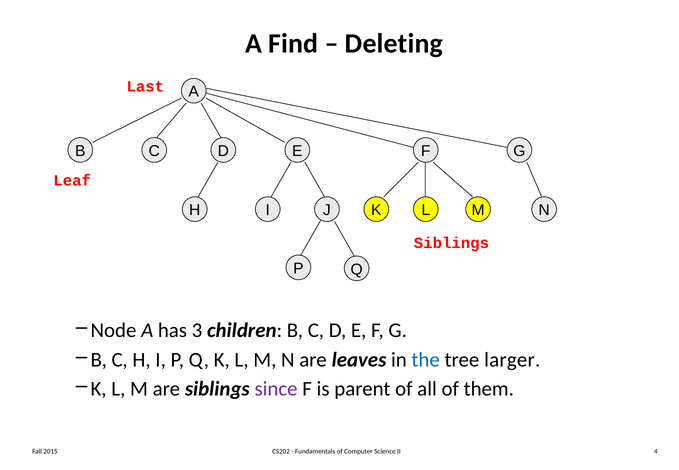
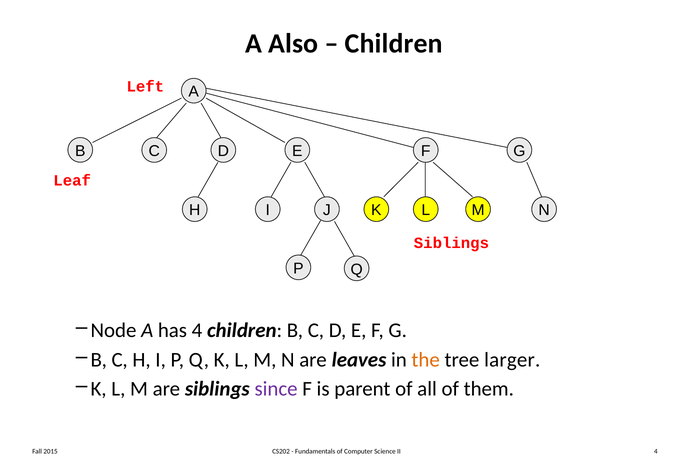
Find: Find -> Also
Deleting at (394, 44): Deleting -> Children
Last: Last -> Left
has 3: 3 -> 4
the colour: blue -> orange
